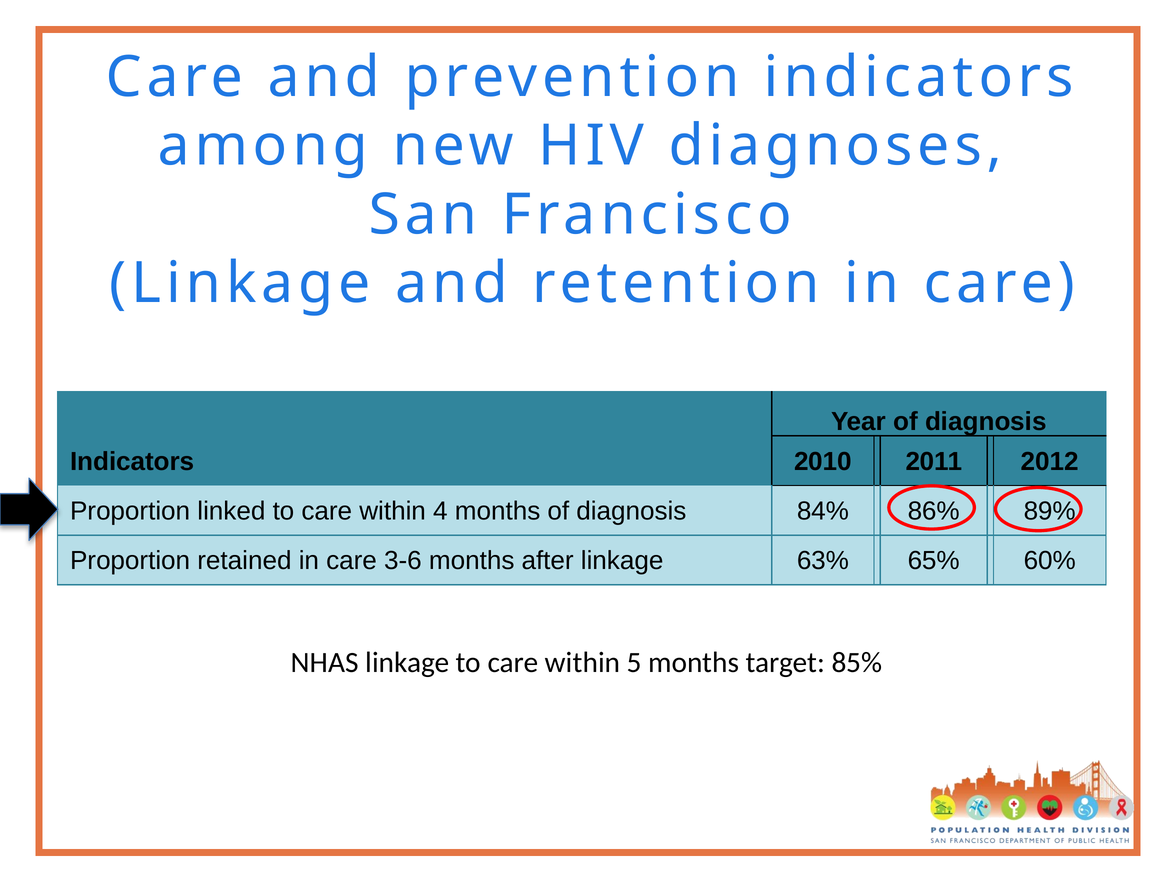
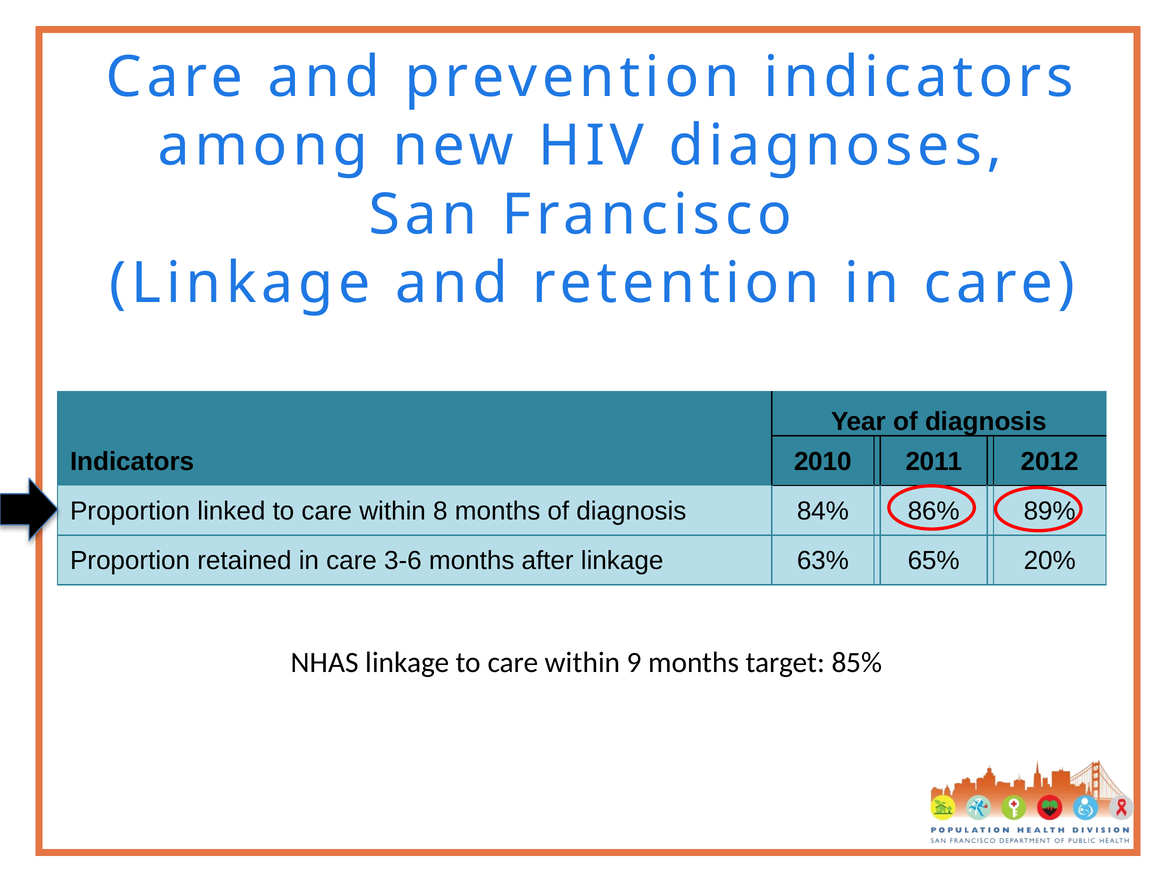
4: 4 -> 8
60%: 60% -> 20%
5: 5 -> 9
